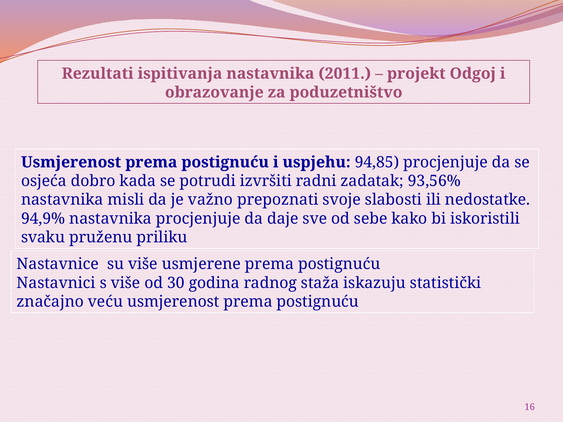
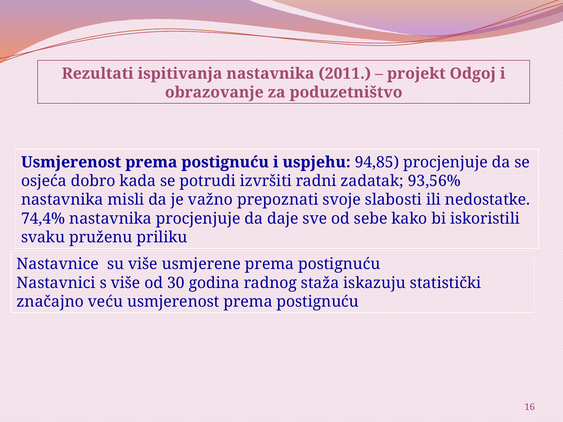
94,9%: 94,9% -> 74,4%
